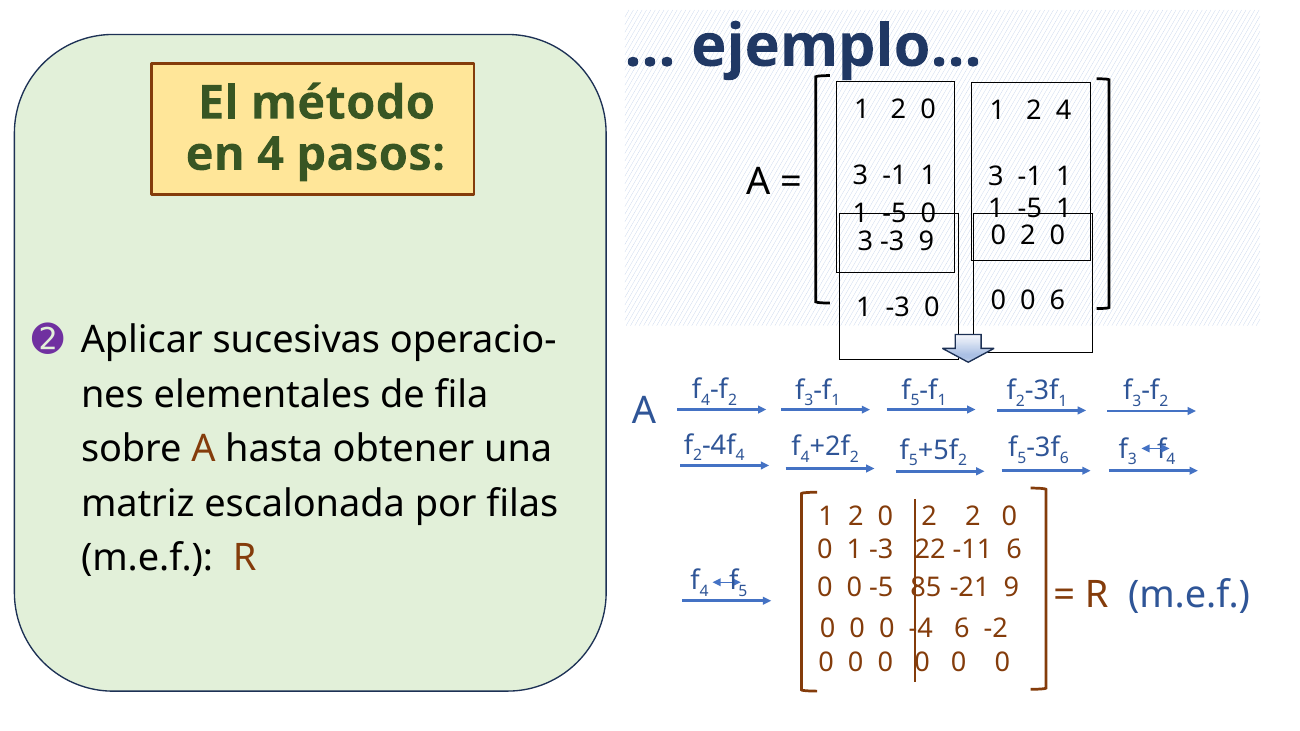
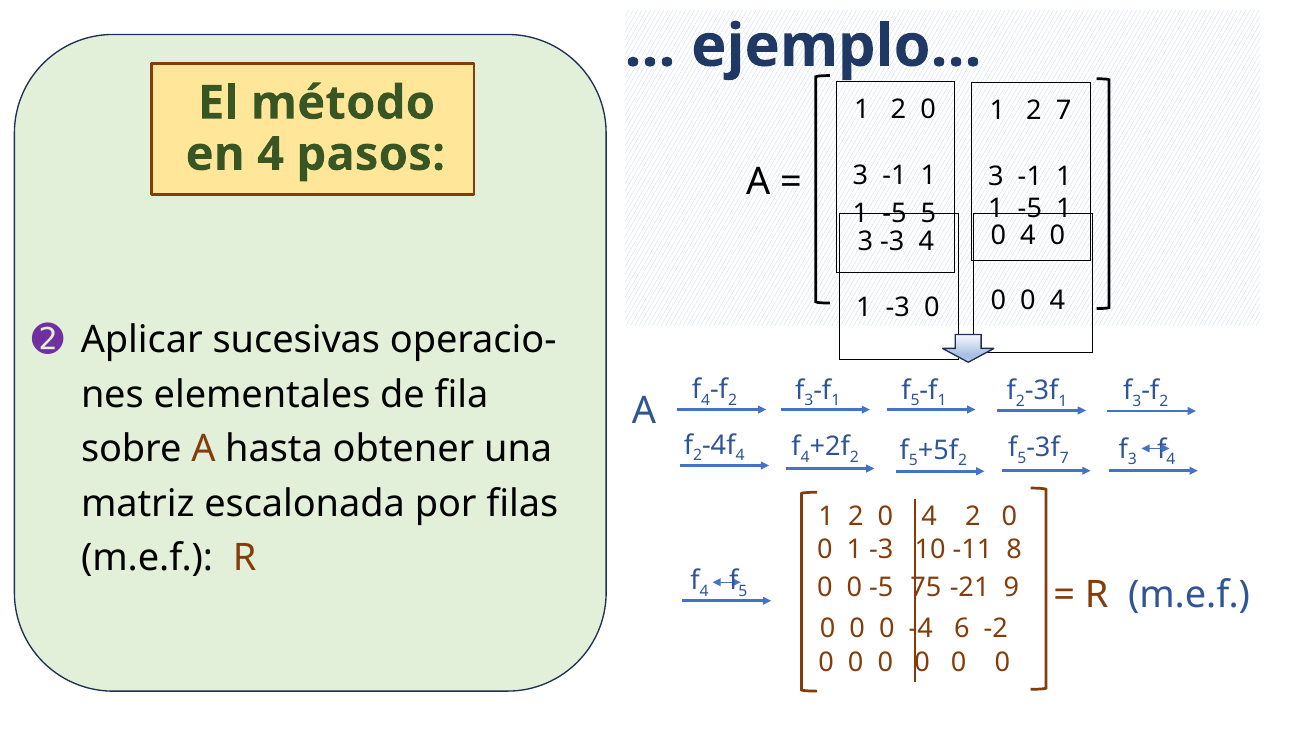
2 4: 4 -> 7
-5 0: 0 -> 5
2 at (1028, 236): 2 -> 4
-3 9: 9 -> 4
6 at (1057, 301): 6 -> 4
6 at (1064, 458): 6 -> 7
2 0 2: 2 -> 4
22: 22 -> 10
-11 6: 6 -> 8
85: 85 -> 75
